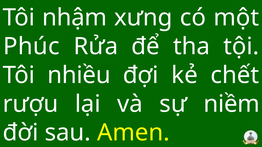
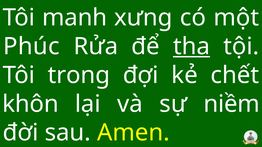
nhậm: nhậm -> manh
tha underline: none -> present
nhiều: nhiều -> trong
rượu: rượu -> khôn
